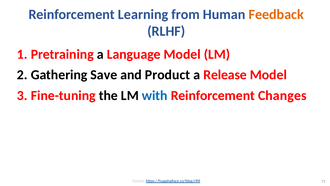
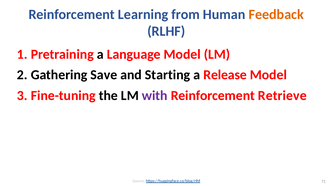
Product: Product -> Starting
with colour: blue -> purple
Changes: Changes -> Retrieve
